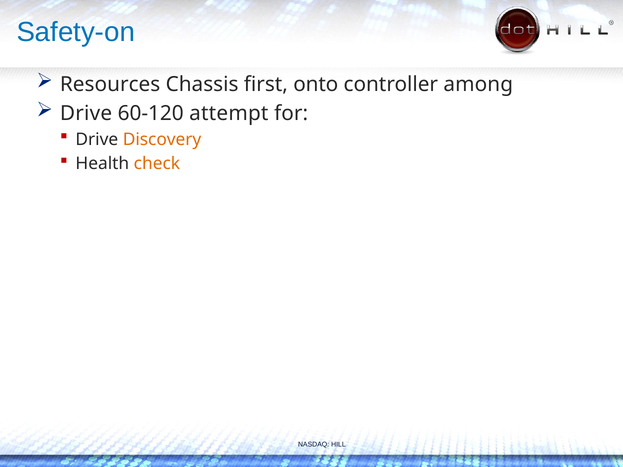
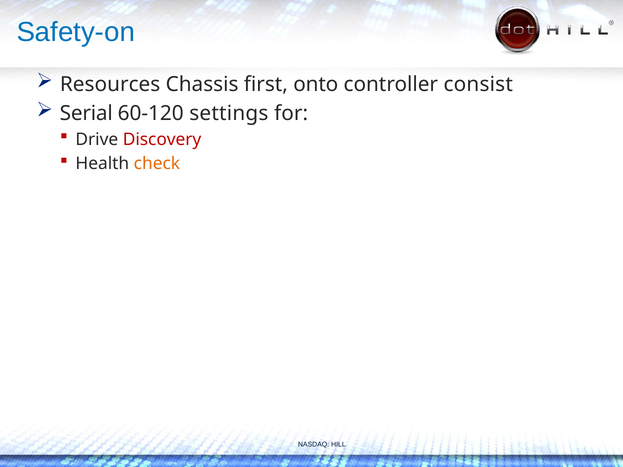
among: among -> consist
Drive at (86, 113): Drive -> Serial
attempt: attempt -> settings
Discovery colour: orange -> red
